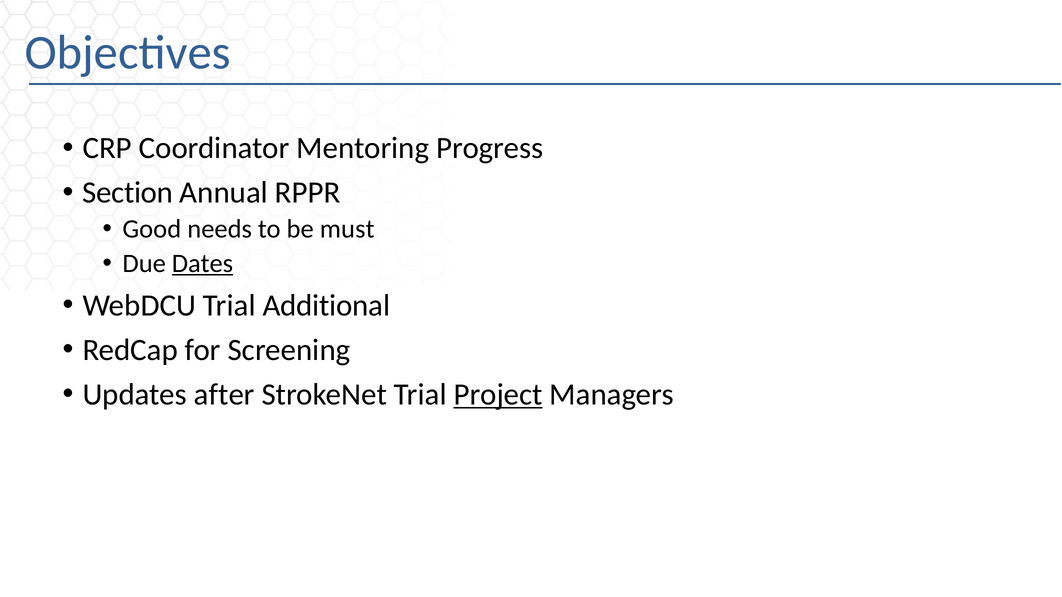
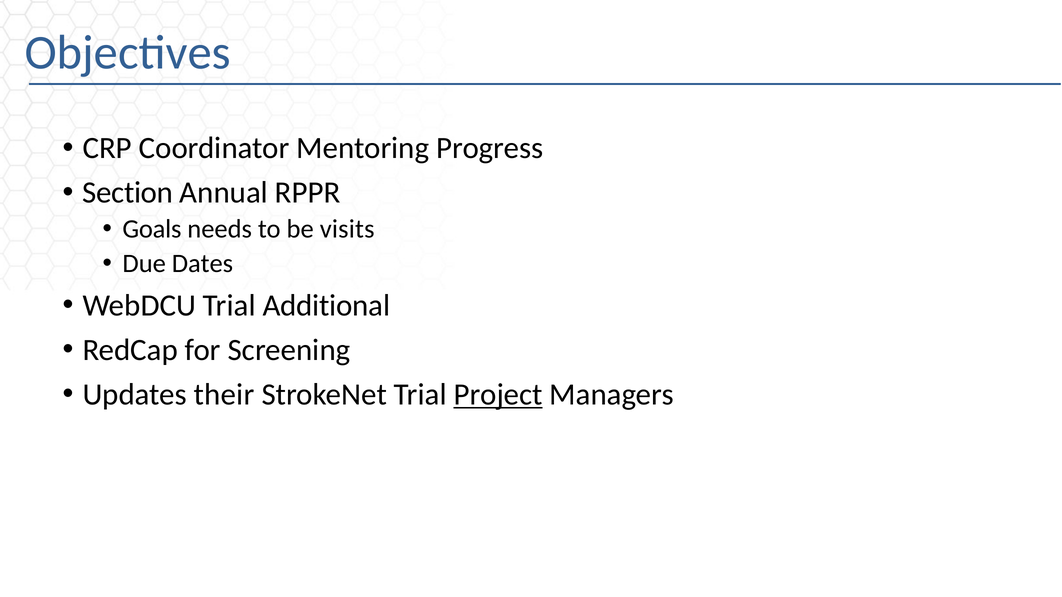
Good: Good -> Goals
must: must -> visits
Dates underline: present -> none
after: after -> their
